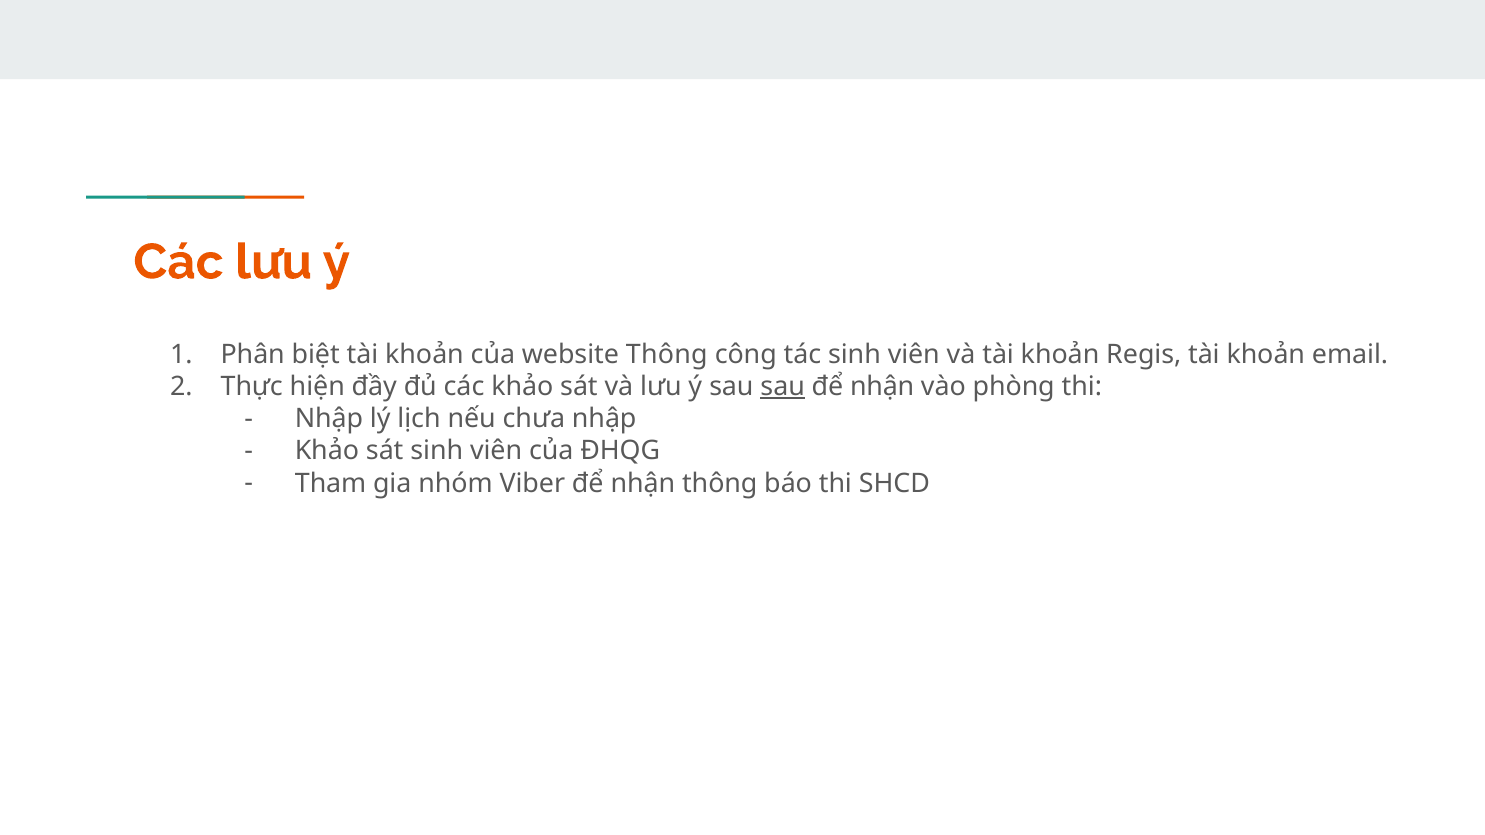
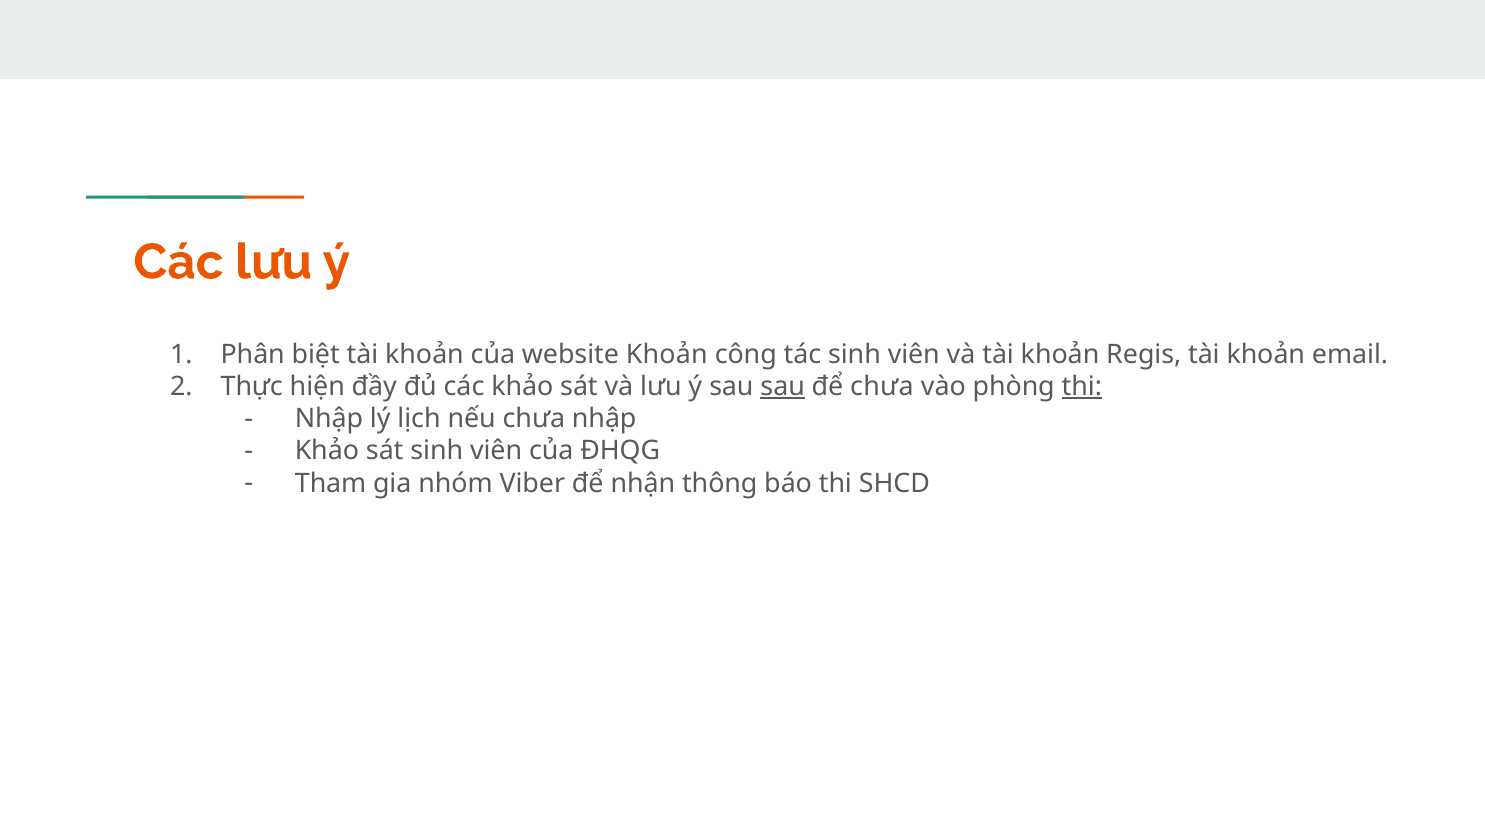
website Thông: Thông -> Khoản
nhận at (882, 387): nhận -> chưa
thi at (1082, 387) underline: none -> present
